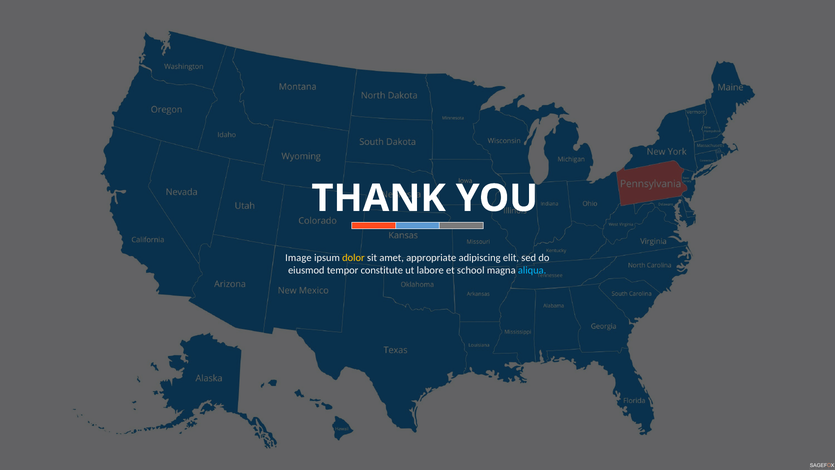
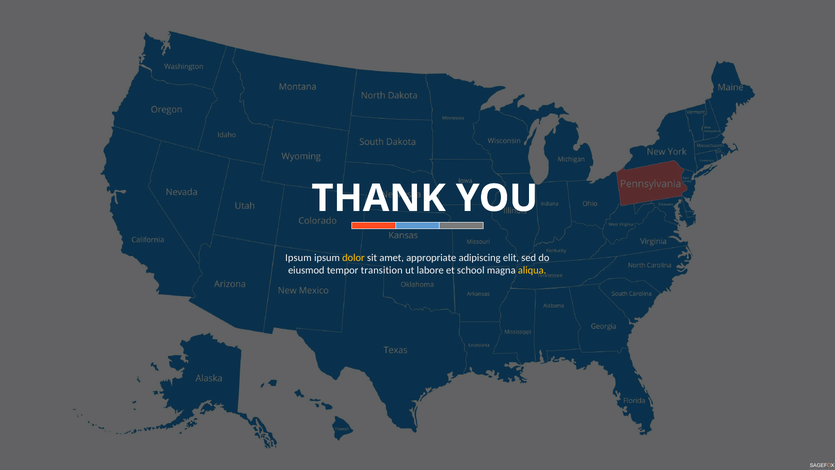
Image at (298, 258): Image -> Ipsum
constitute: constitute -> transition
aliqua colour: light blue -> yellow
